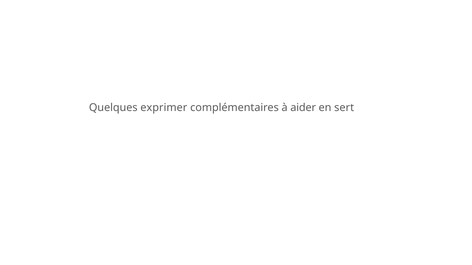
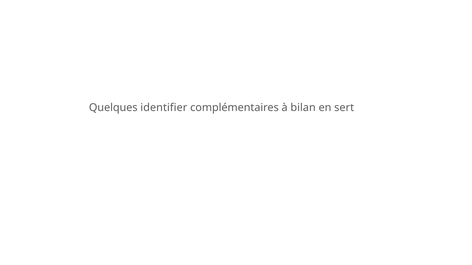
exprimer: exprimer -> identifier
aider: aider -> bilan
